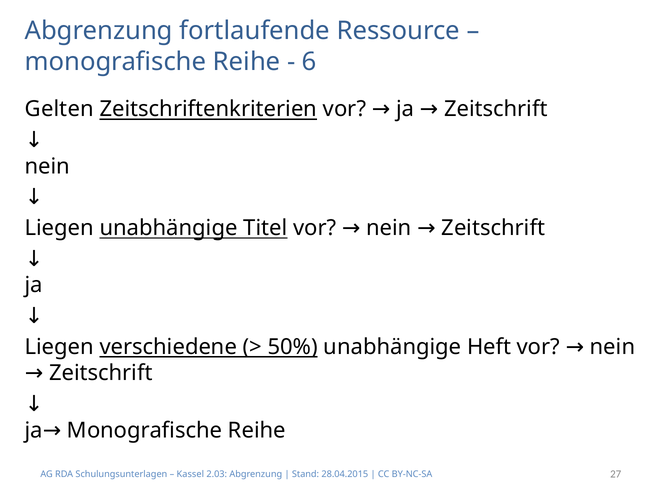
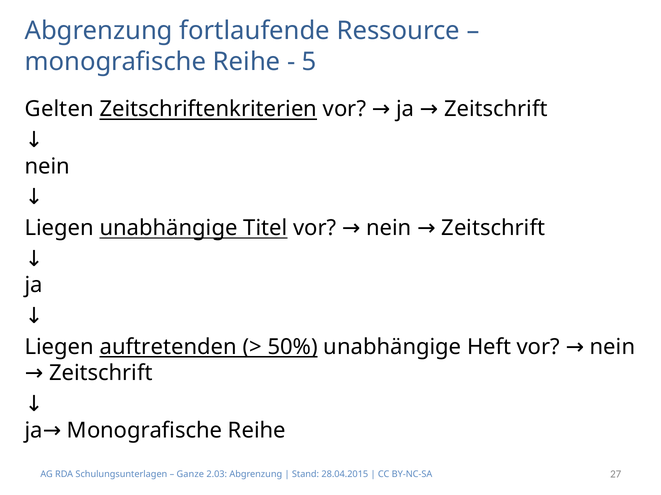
6: 6 -> 5
verschiedene: verschiedene -> auftretenden
Kassel: Kassel -> Ganze
